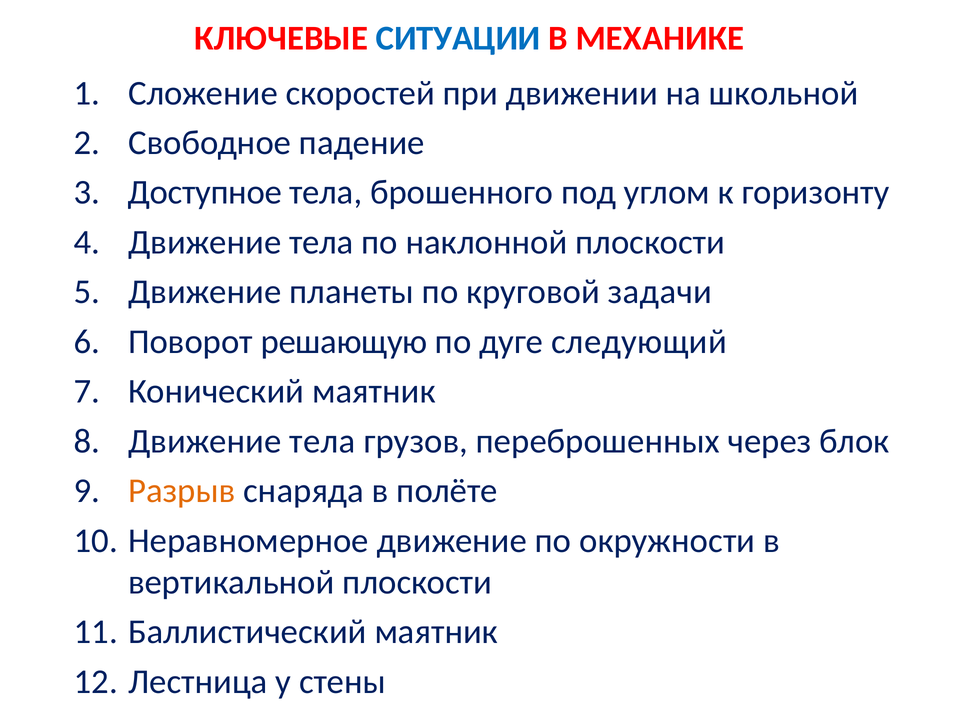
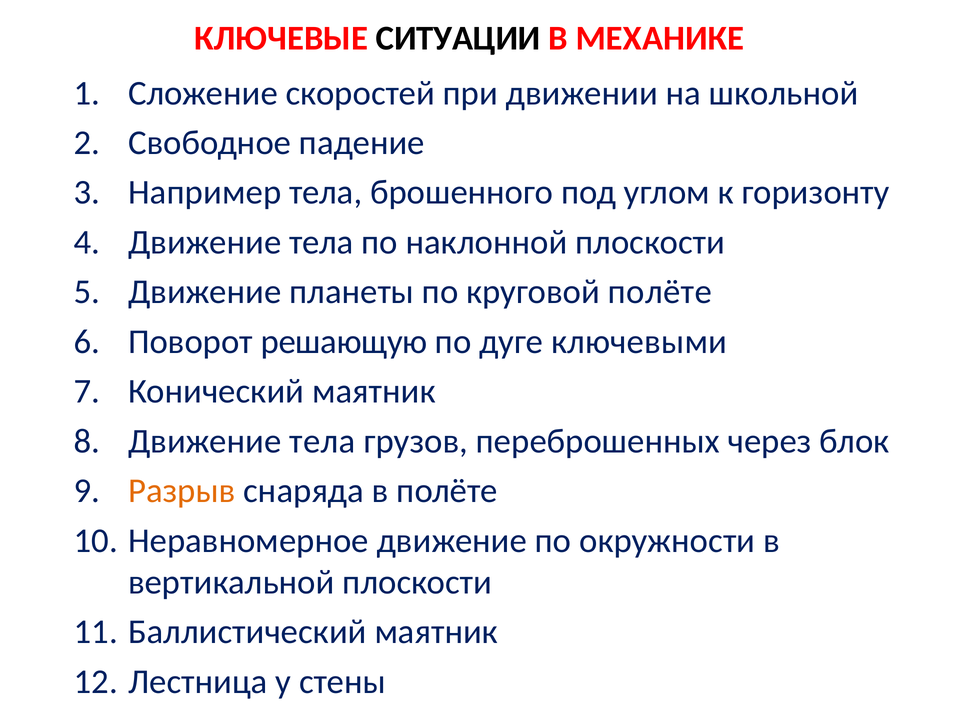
СИТУАЦИИ colour: blue -> black
Доступное: Доступное -> Например
круговой задачи: задачи -> полёте
следующий: следующий -> ключевыми
